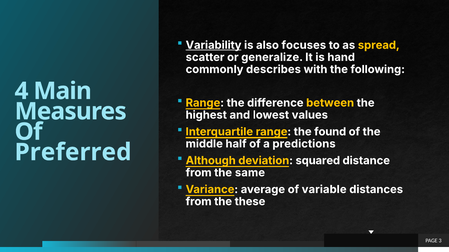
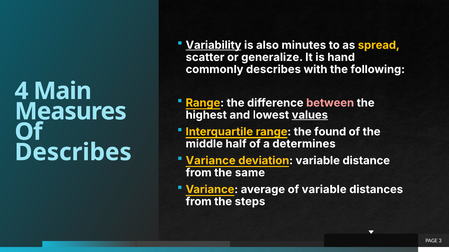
focuses: focuses -> minutes
between colour: yellow -> pink
values underline: none -> present
predictions: predictions -> determines
Preferred at (73, 153): Preferred -> Describes
Although at (211, 161): Although -> Variance
deviation squared: squared -> variable
these: these -> steps
